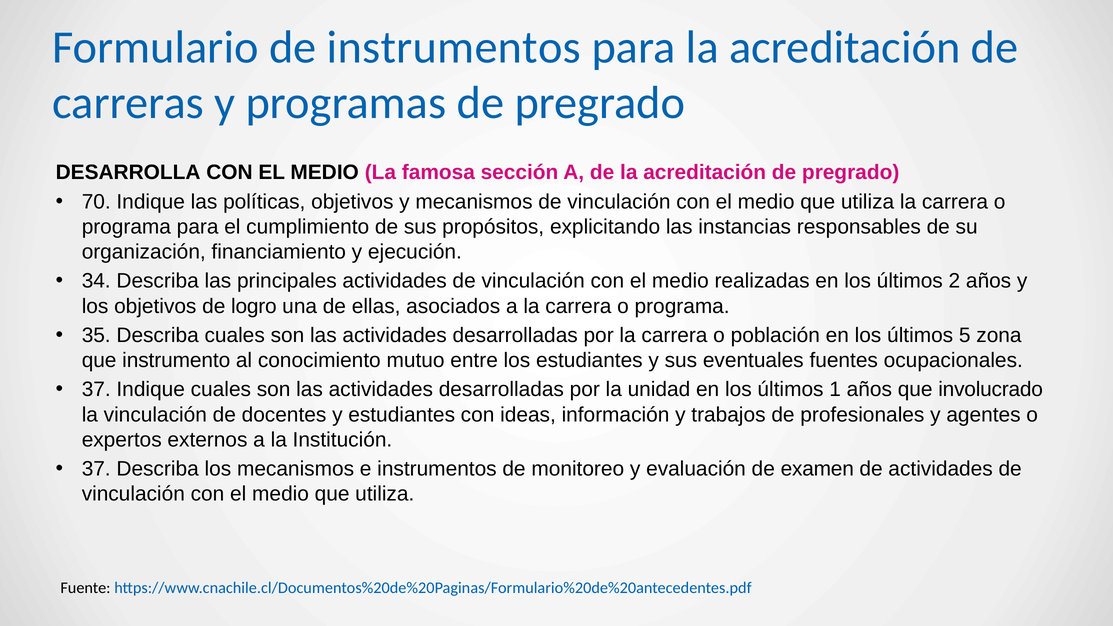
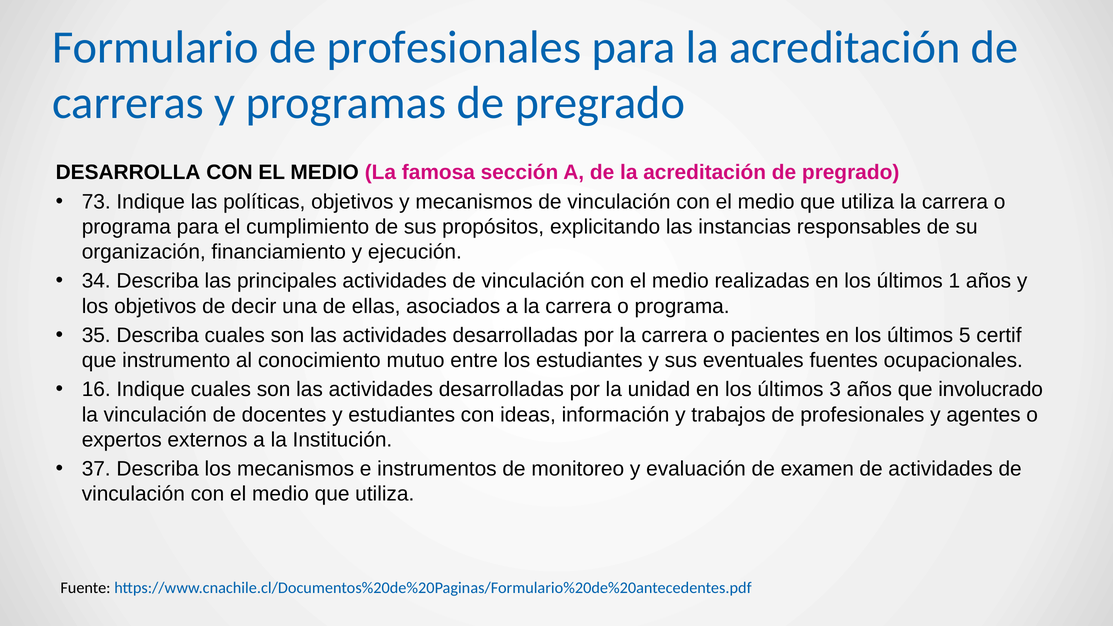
Formulario de instrumentos: instrumentos -> profesionales
70: 70 -> 73
2: 2 -> 1
logro: logro -> decir
población: población -> pacientes
zona: zona -> certif
37 at (96, 390): 37 -> 16
1: 1 -> 3
